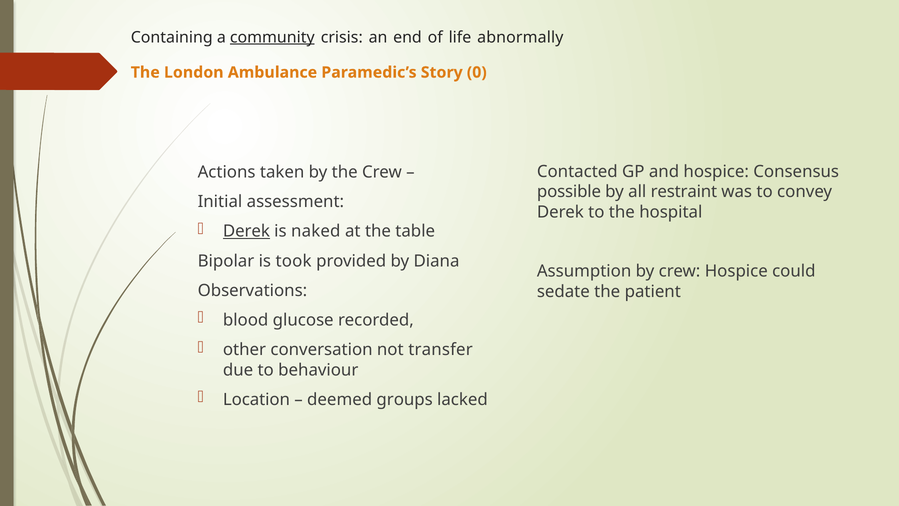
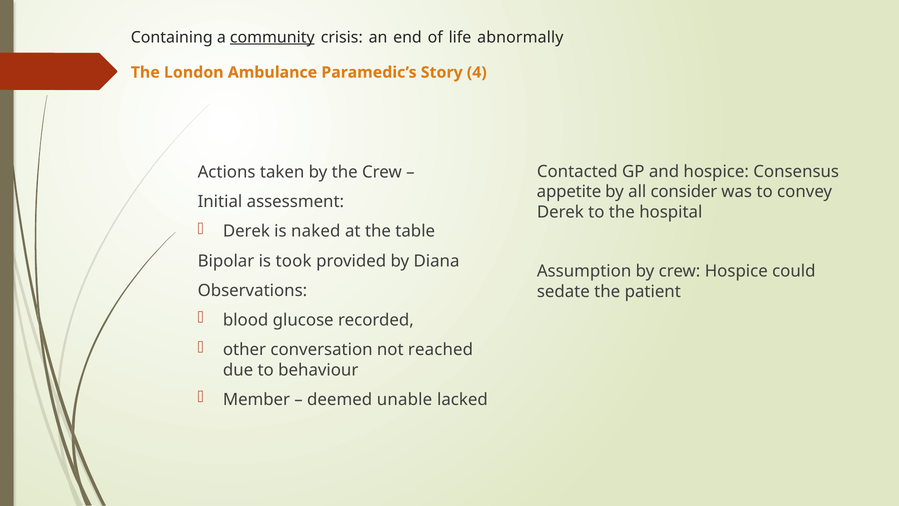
0: 0 -> 4
possible: possible -> appetite
restraint: restraint -> consider
Derek at (246, 231) underline: present -> none
transfer: transfer -> reached
Location: Location -> Member
groups: groups -> unable
